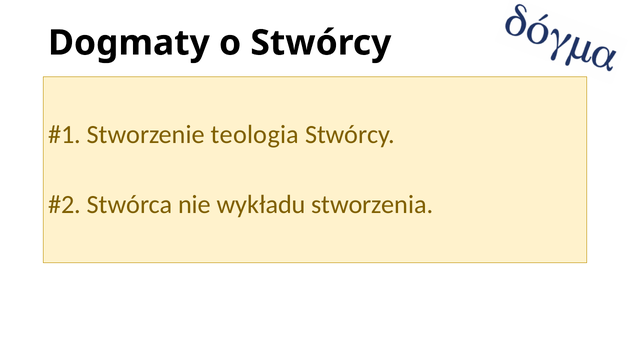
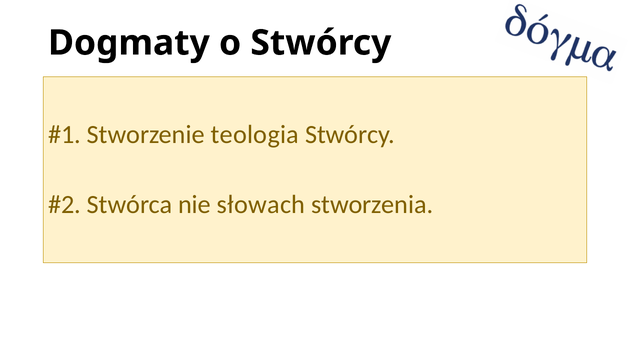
wykładu: wykładu -> słowach
